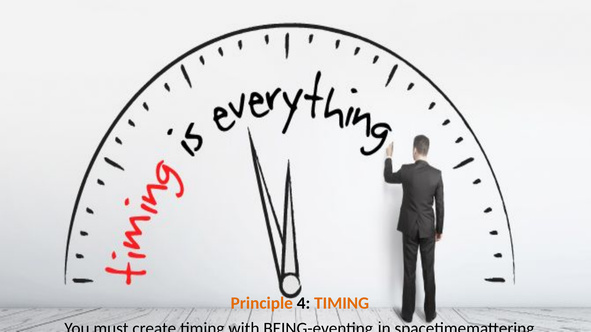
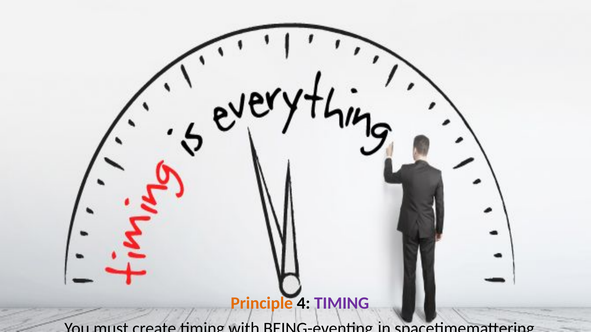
TIMING at (342, 303) colour: orange -> purple
